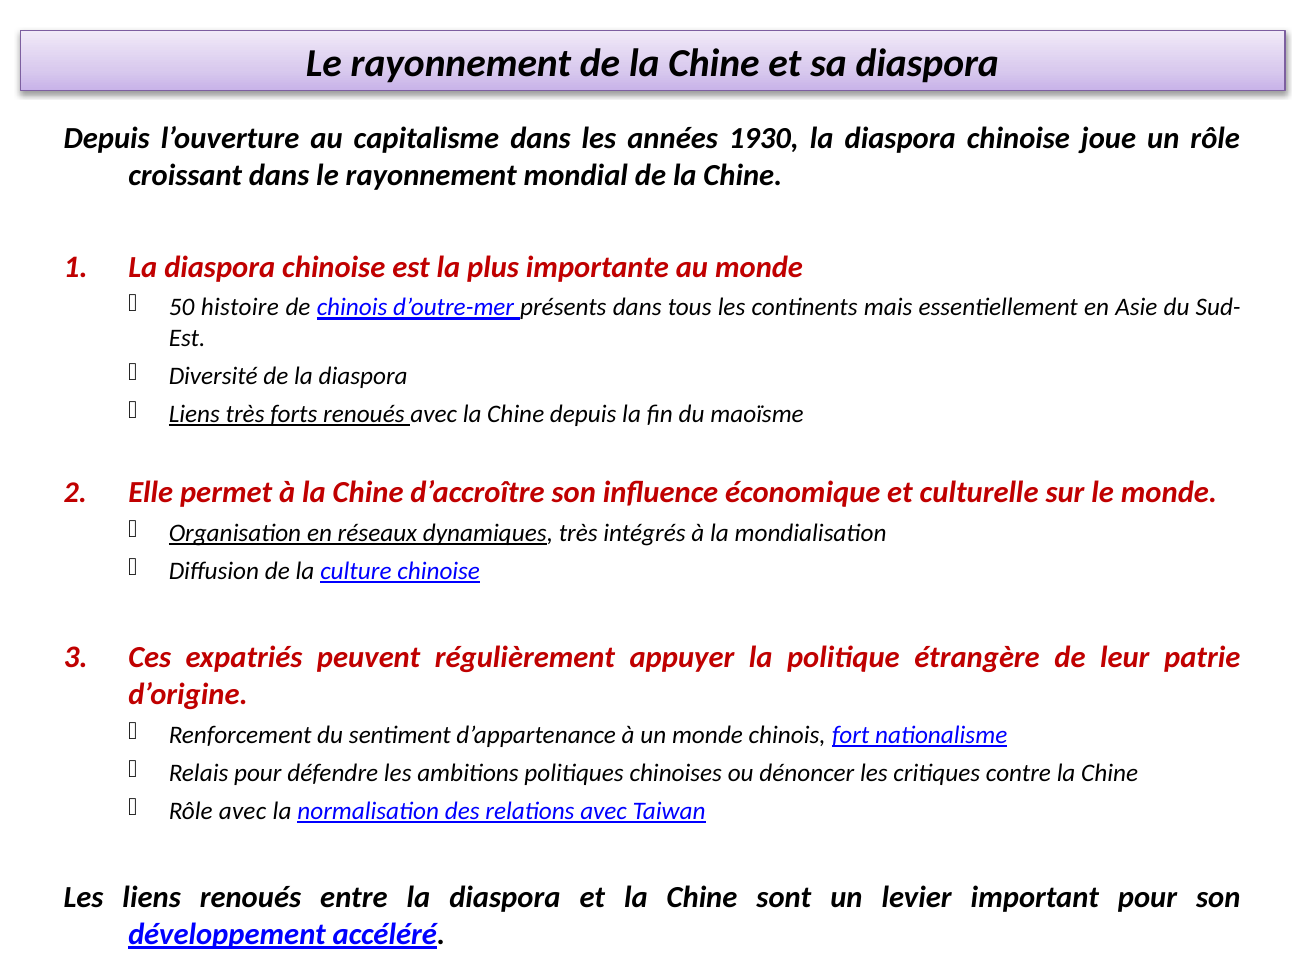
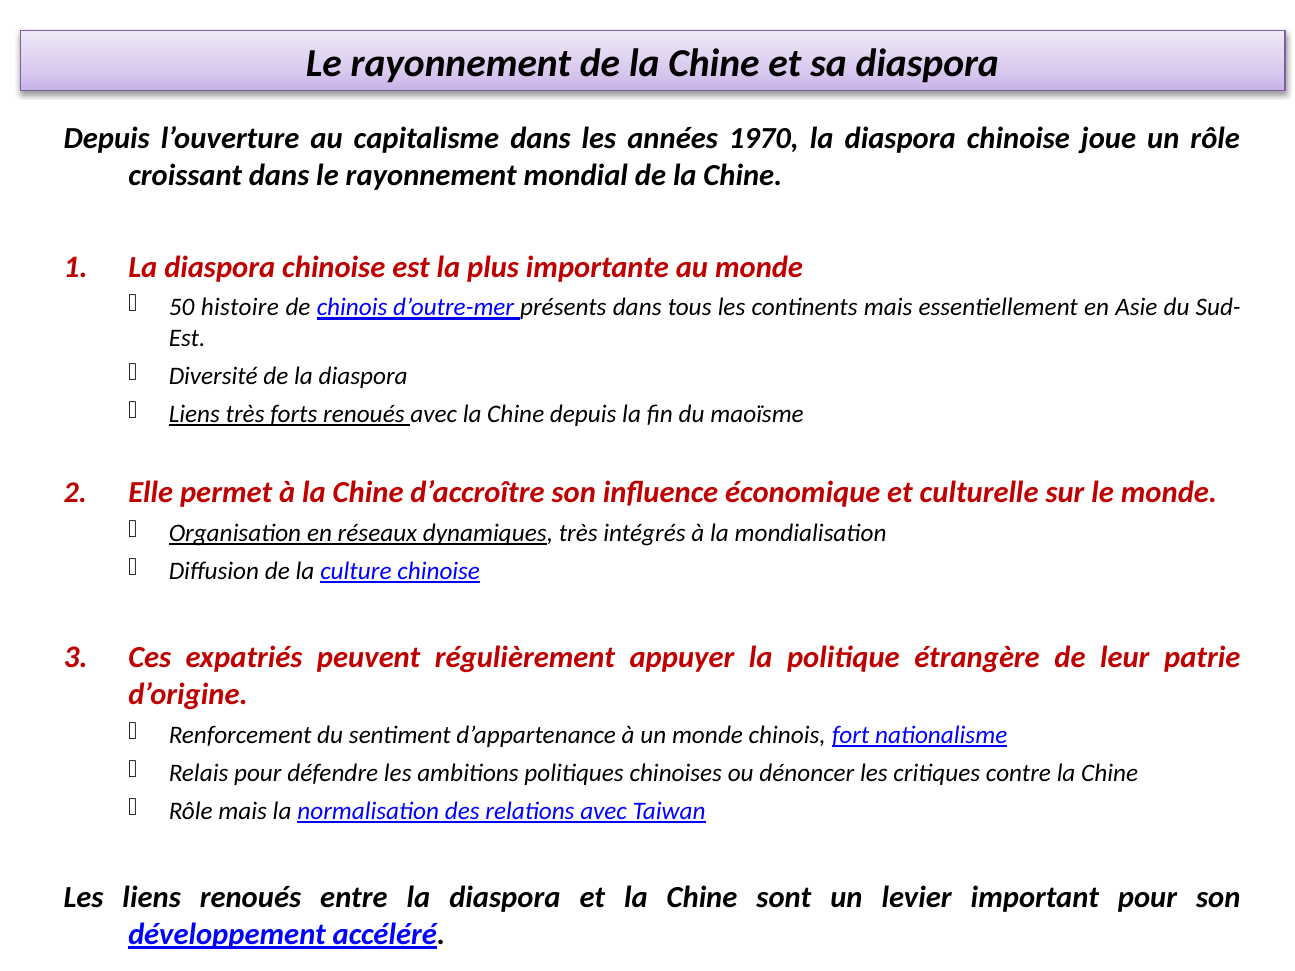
1930: 1930 -> 1970
Rôle avec: avec -> mais
